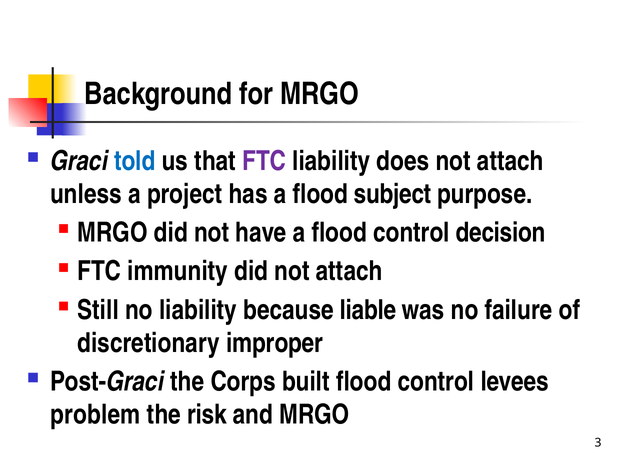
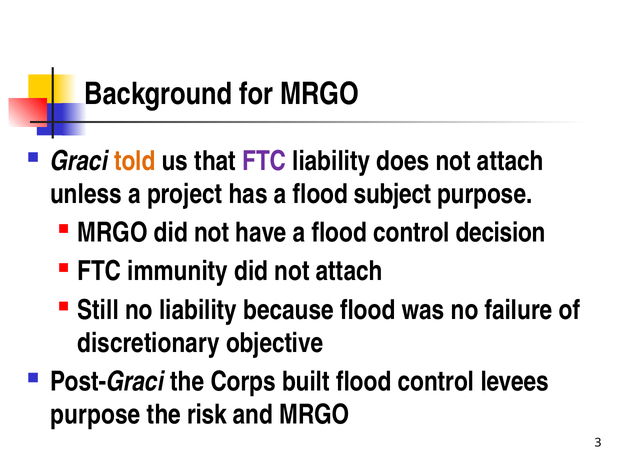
told colour: blue -> orange
because liable: liable -> flood
improper: improper -> objective
problem at (95, 415): problem -> purpose
